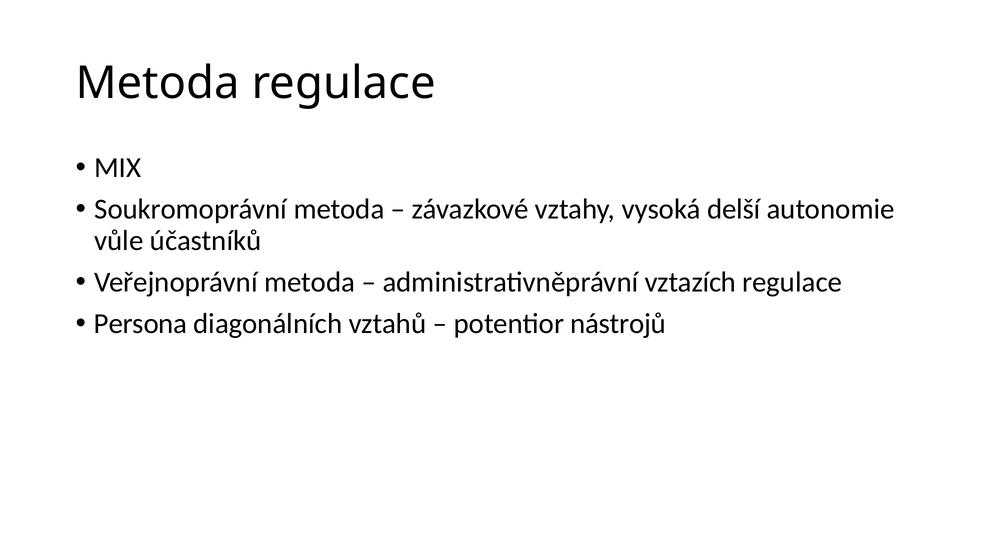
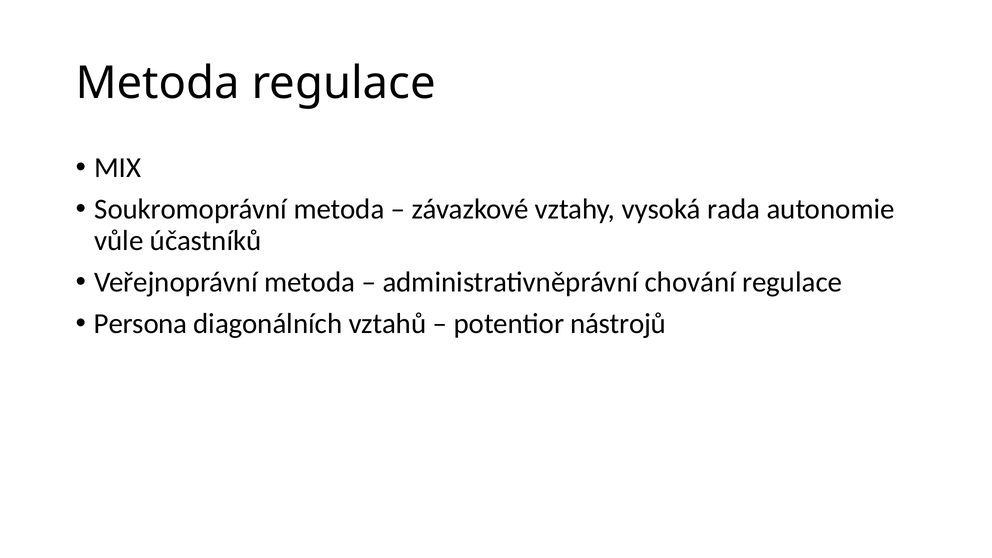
delší: delší -> rada
vztazích: vztazích -> chování
